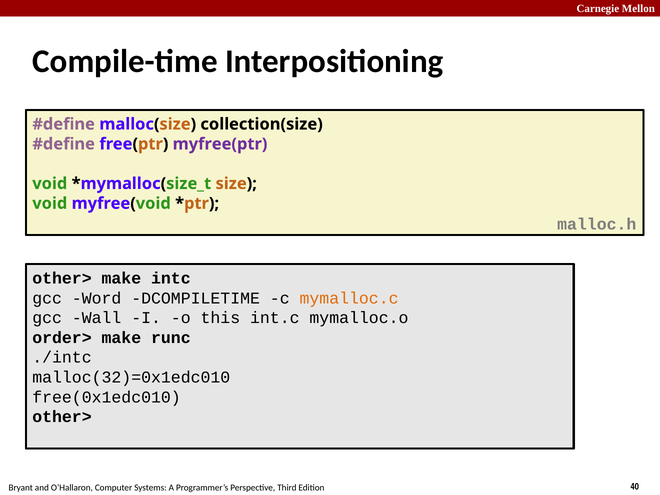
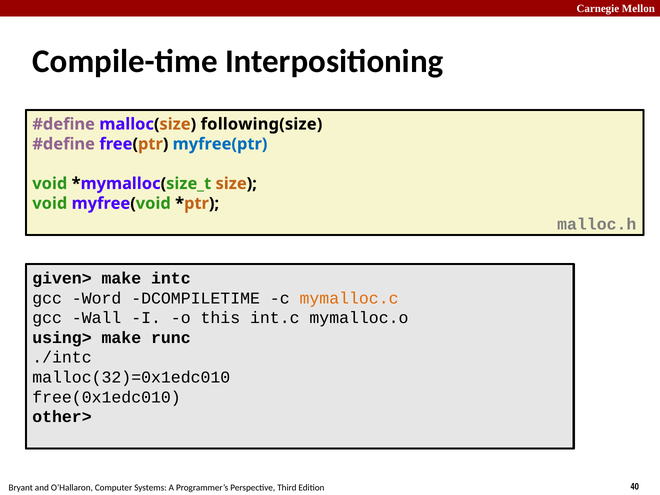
collection(size: collection(size -> following(size
myfree(ptr colour: purple -> blue
other> at (62, 278): other> -> given>
order>: order> -> using>
